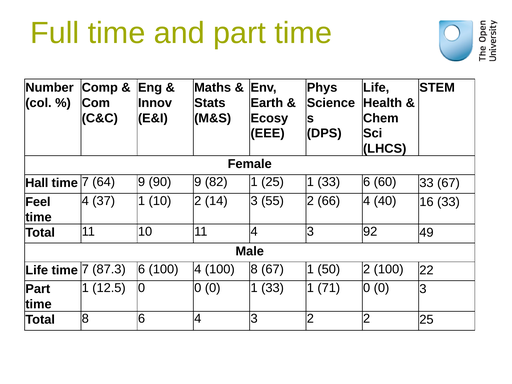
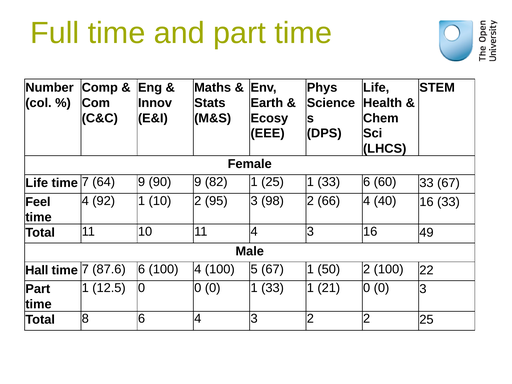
Hall at (37, 183): Hall -> Life
37: 37 -> 92
14: 14 -> 95
55: 55 -> 98
3 92: 92 -> 16
Life at (37, 270): Life -> Hall
87.3: 87.3 -> 87.6
100 8: 8 -> 5
71: 71 -> 21
